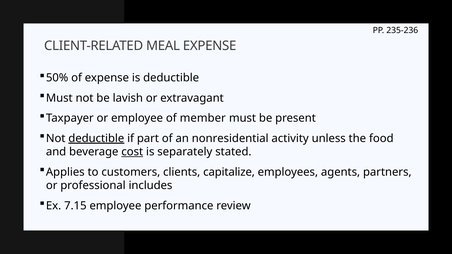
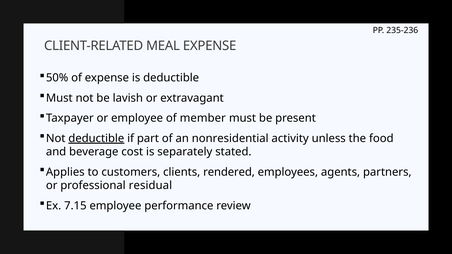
cost underline: present -> none
capitalize: capitalize -> rendered
includes: includes -> residual
